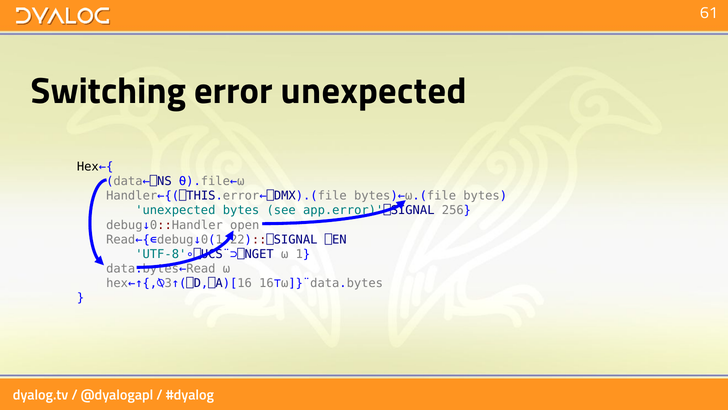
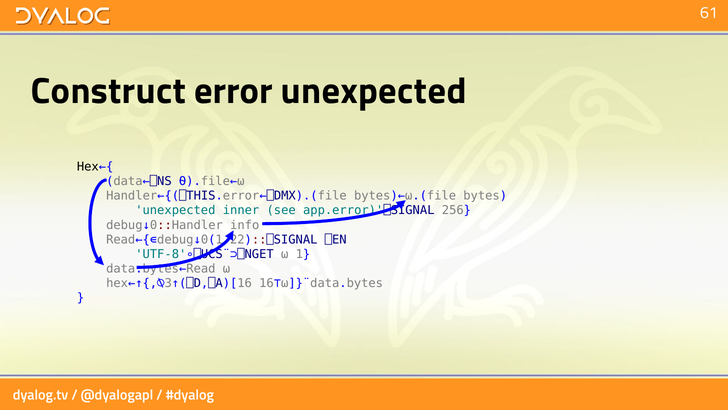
Switching: Switching -> Construct
unexpected bytes: bytes -> inner
open: open -> info
